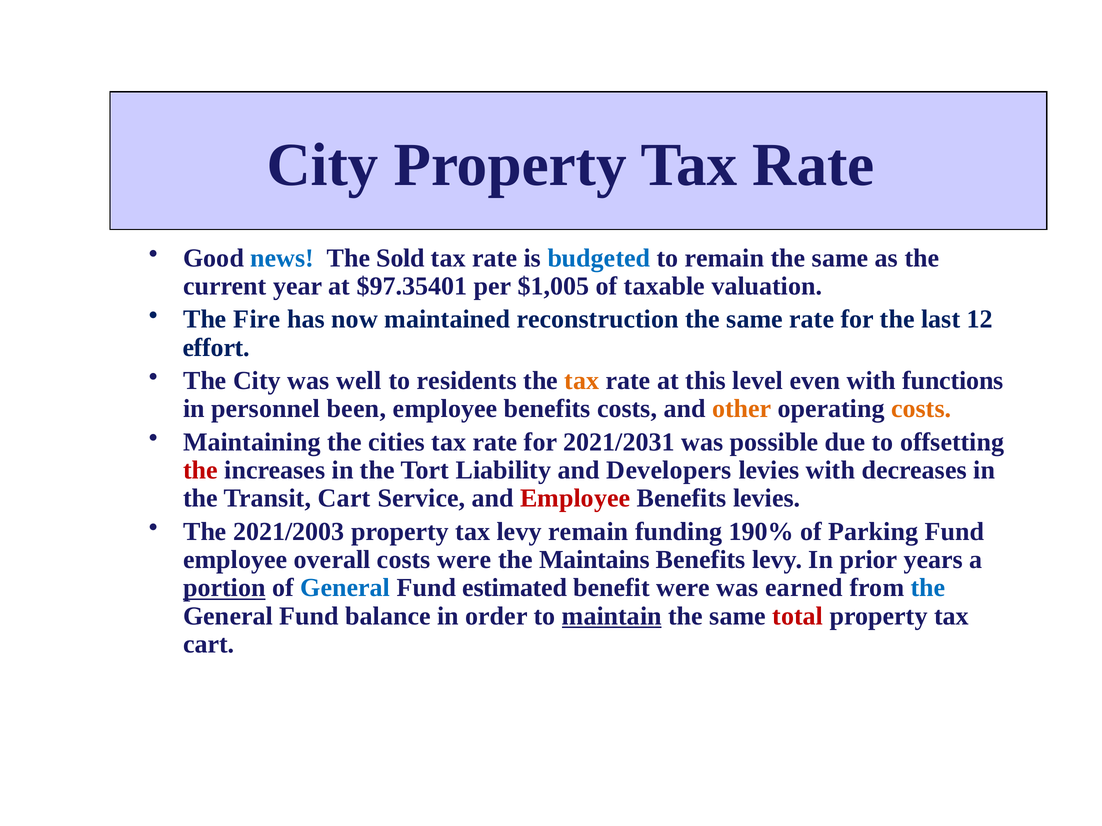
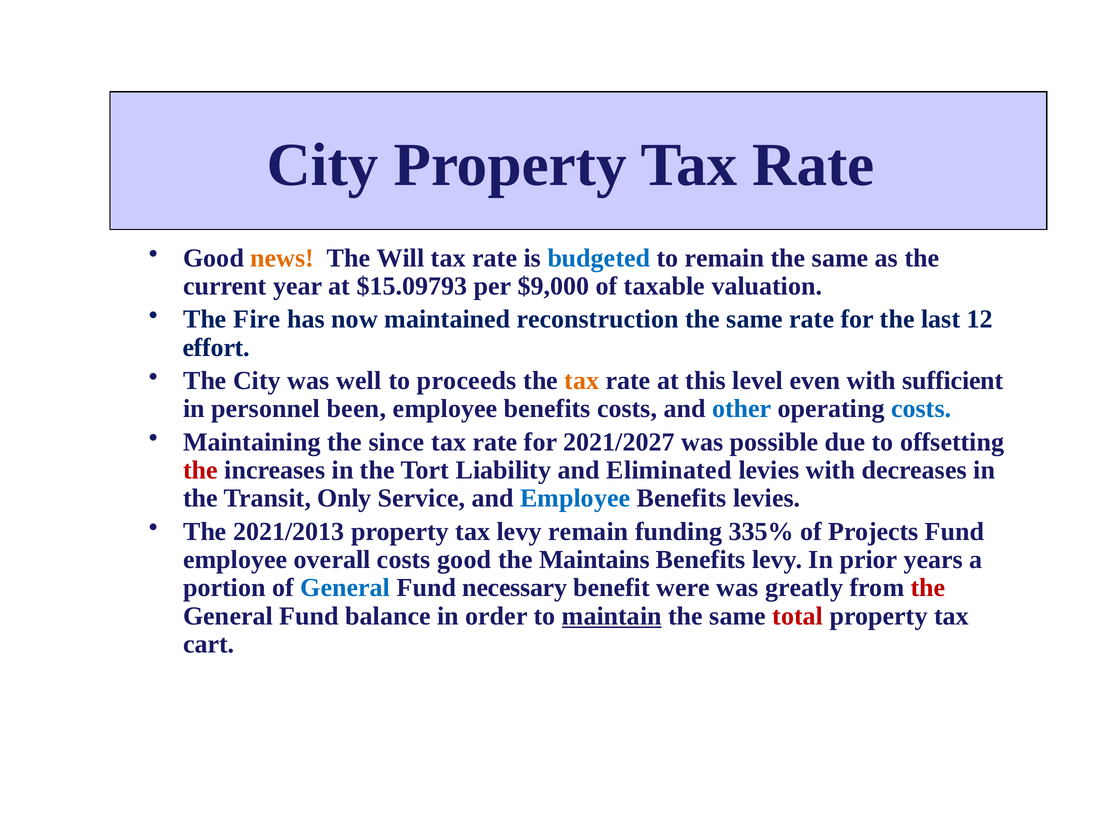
news colour: blue -> orange
Sold: Sold -> Will
$97.35401: $97.35401 -> $15.09793
$1,005: $1,005 -> $9,000
residents: residents -> proceeds
functions: functions -> sufficient
other colour: orange -> blue
costs at (921, 409) colour: orange -> blue
cities: cities -> since
2021/2031: 2021/2031 -> 2021/2027
Developers: Developers -> Eliminated
Transit Cart: Cart -> Only
Employee at (575, 499) colour: red -> blue
2021/2003: 2021/2003 -> 2021/2013
190%: 190% -> 335%
Parking: Parking -> Projects
costs were: were -> good
portion underline: present -> none
estimated: estimated -> necessary
earned: earned -> greatly
the at (928, 588) colour: blue -> red
